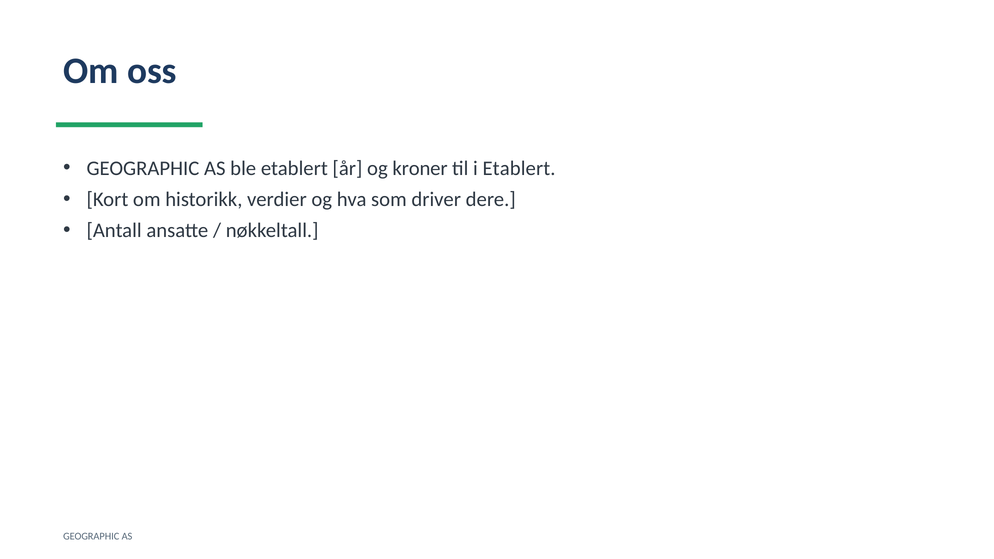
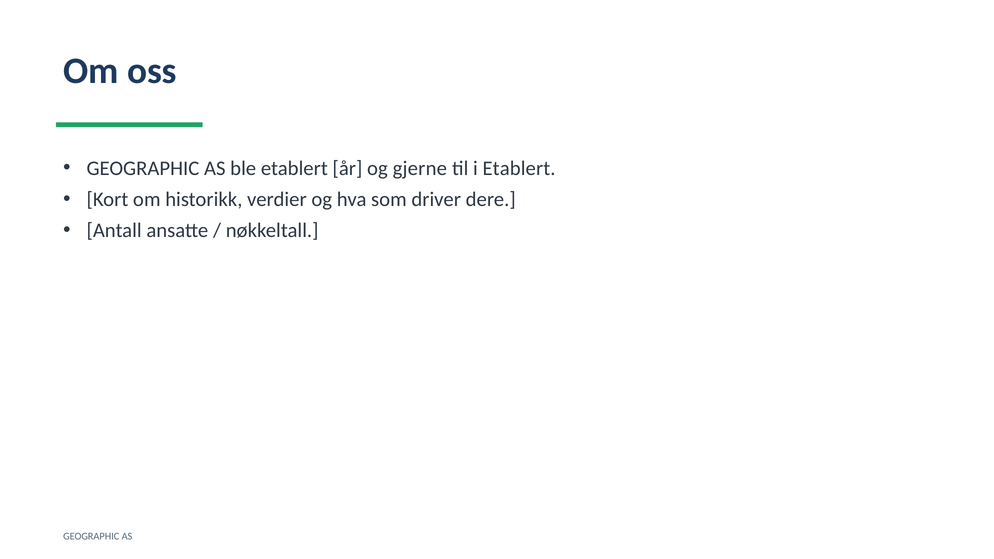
kroner: kroner -> gjerne
